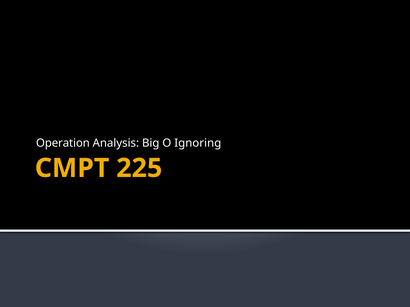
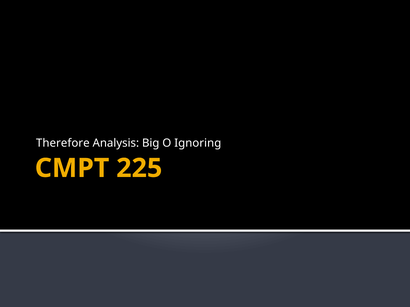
Operation: Operation -> Therefore
